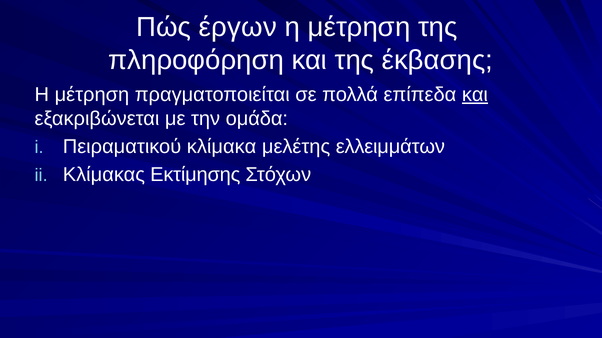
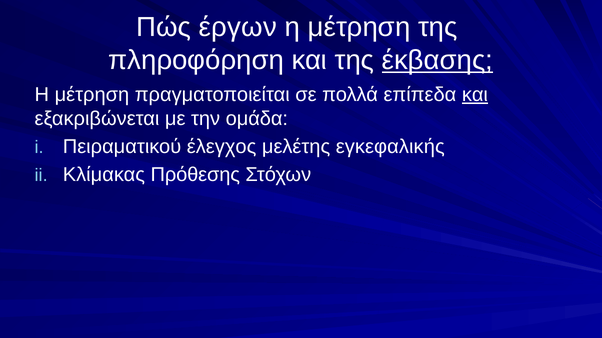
έκβασης underline: none -> present
κλίμακα: κλίμακα -> έλεγχος
ελλειμμάτων: ελλειμμάτων -> εγκεφαλικής
Εκτίμησης: Εκτίμησης -> Πρόθεσης
